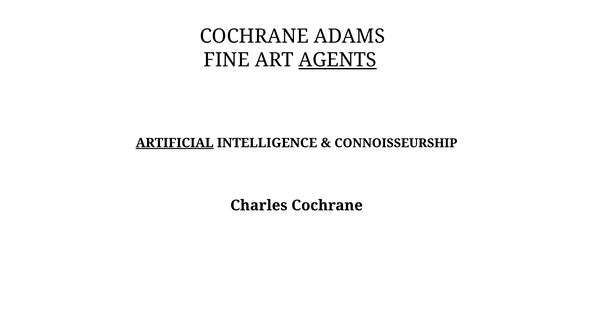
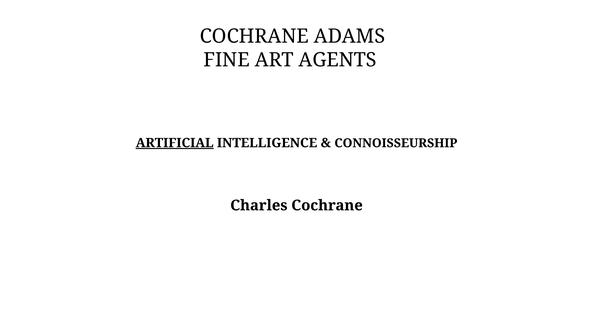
AGENTS underline: present -> none
